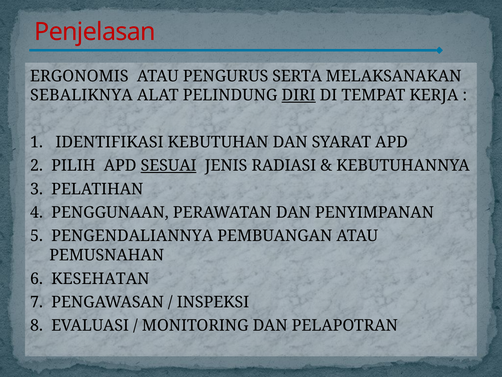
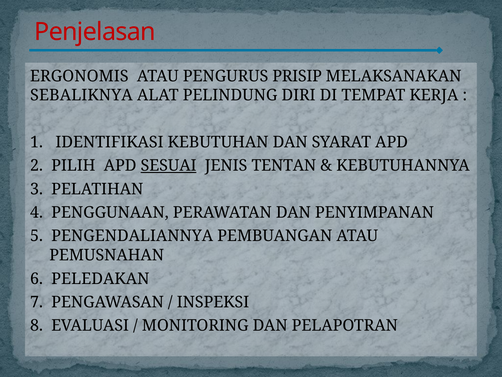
SERTA: SERTA -> PRISIP
DIRI underline: present -> none
RADIASI: RADIASI -> TENTAN
KESEHATAN: KESEHATAN -> PELEDAKAN
